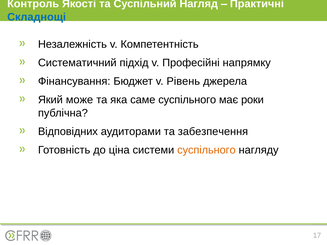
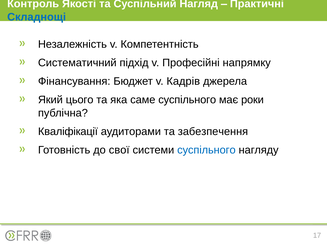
Рівень: Рівень -> Кадрів
може: може -> цього
Відповідних: Відповідних -> Кваліфікації
ціна: ціна -> свої
суспільного at (206, 150) colour: orange -> blue
